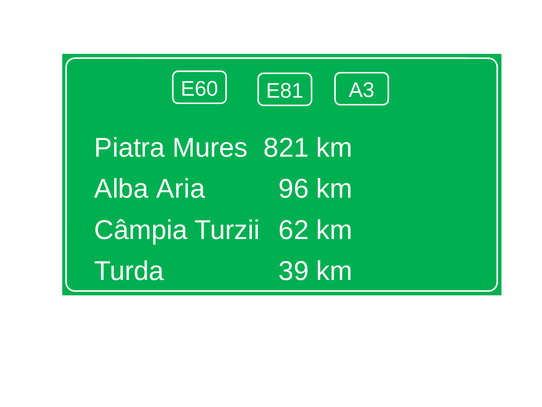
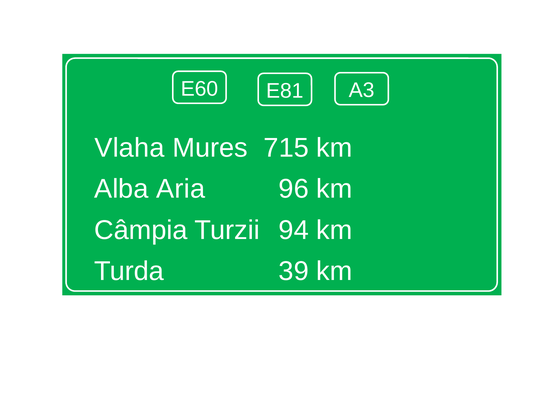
Piatra: Piatra -> Vlaha
821: 821 -> 715
62: 62 -> 94
